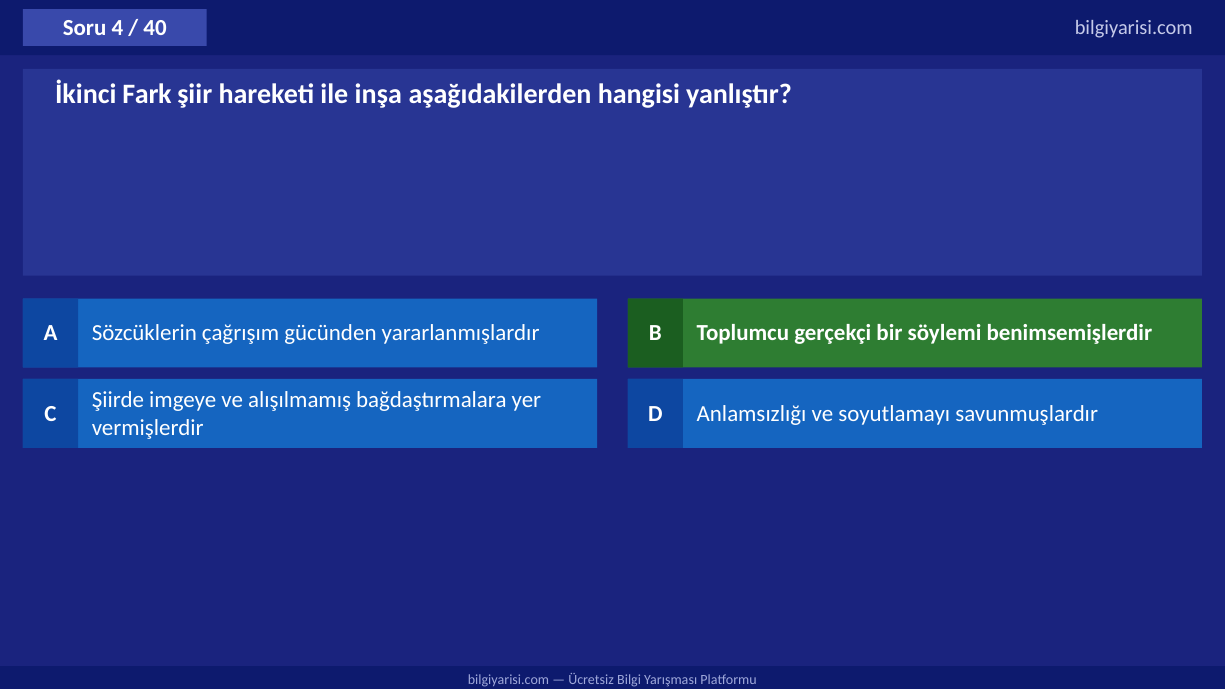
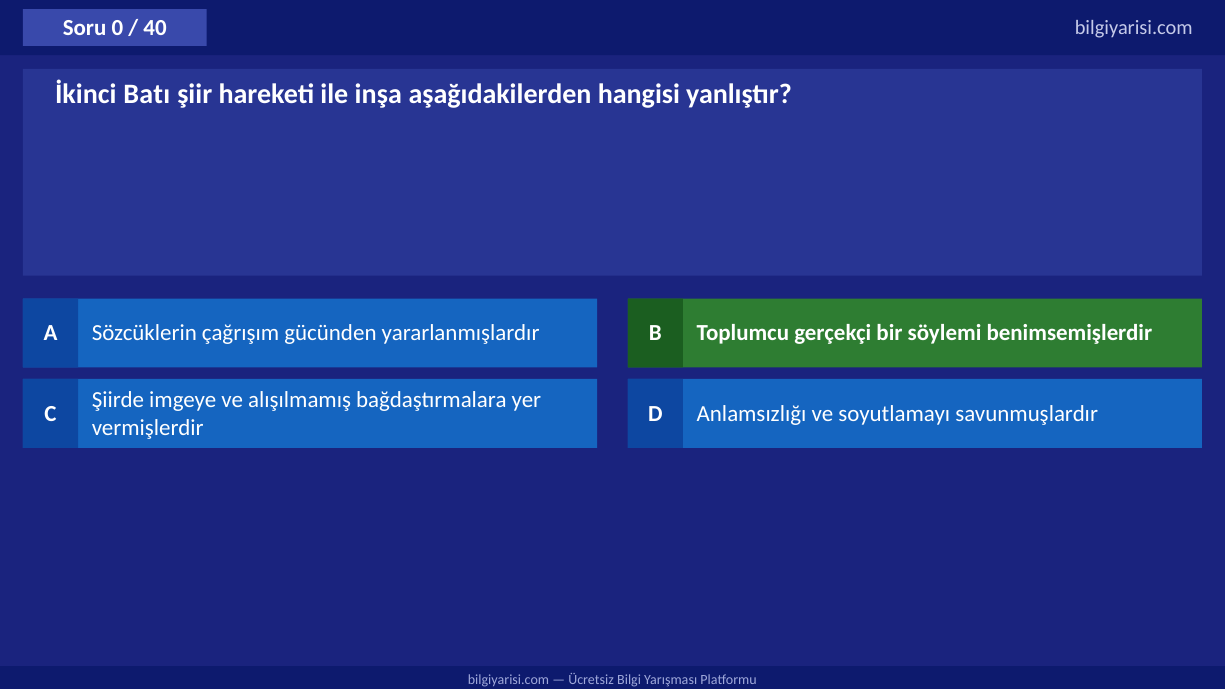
4: 4 -> 0
Fark: Fark -> Batı
